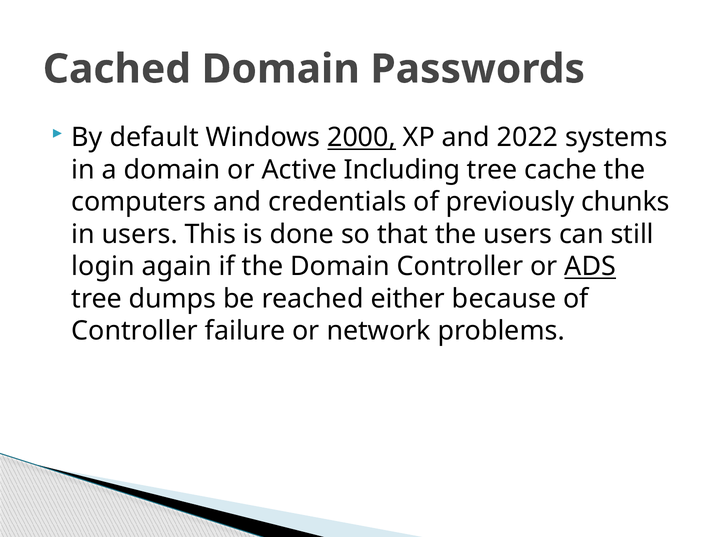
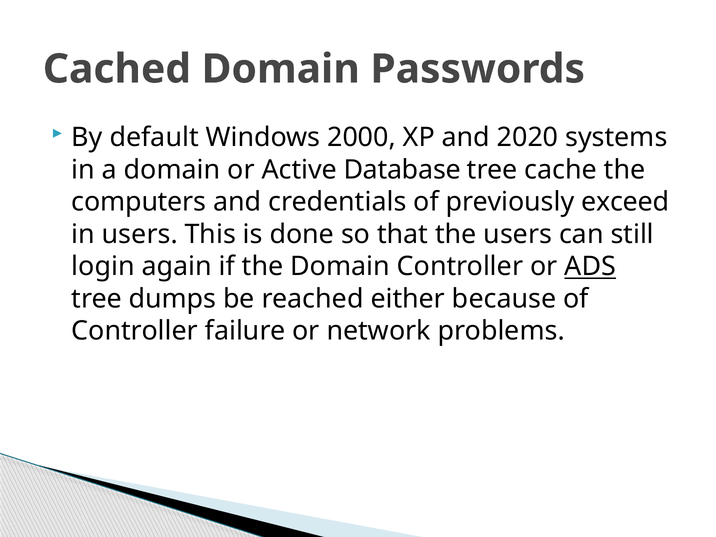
2000 underline: present -> none
2022: 2022 -> 2020
Including: Including -> Database
chunks: chunks -> exceed
